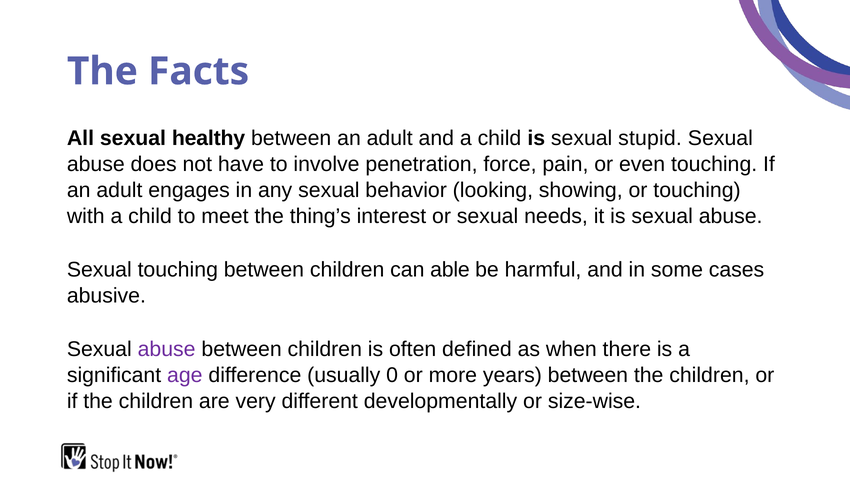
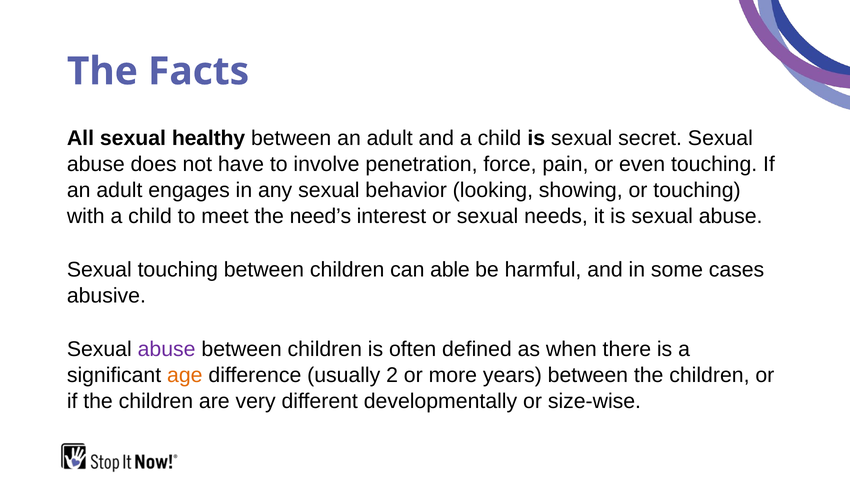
stupid: stupid -> secret
thing’s: thing’s -> need’s
age colour: purple -> orange
0: 0 -> 2
